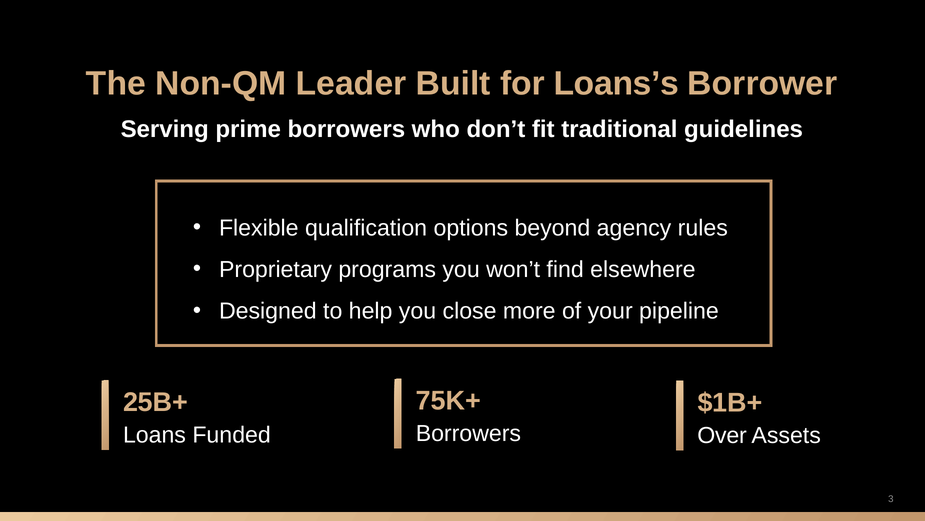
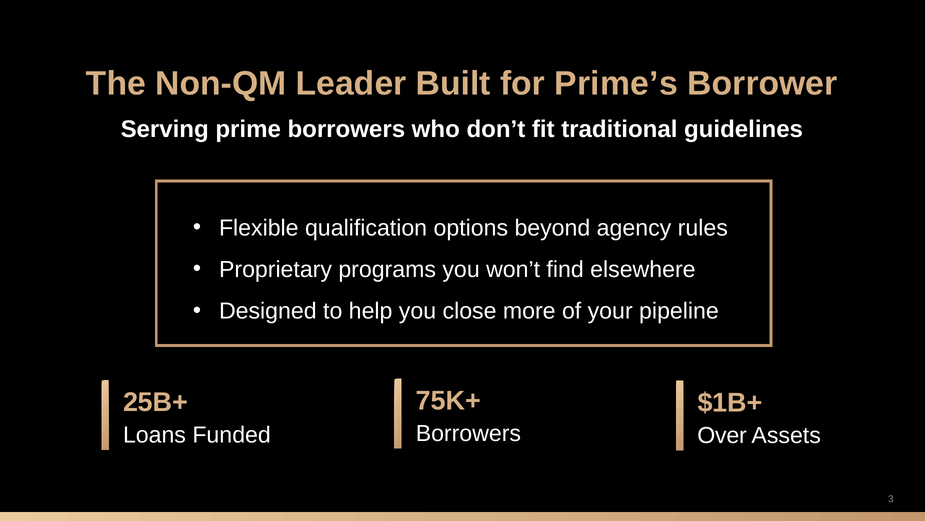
Loans’s: Loans’s -> Prime’s
